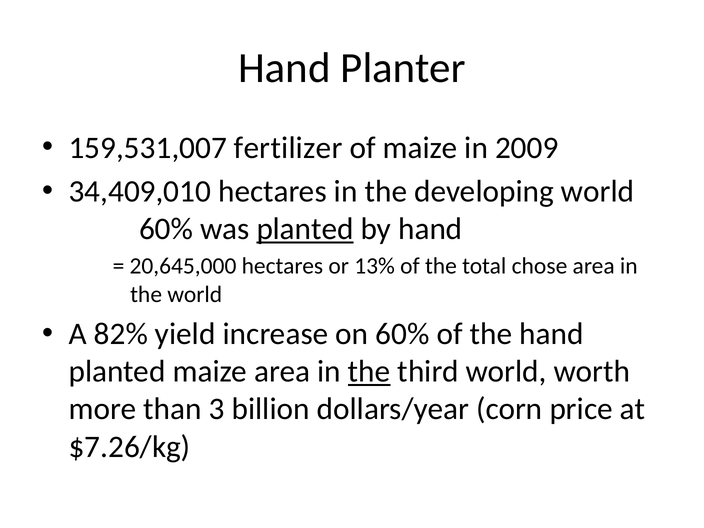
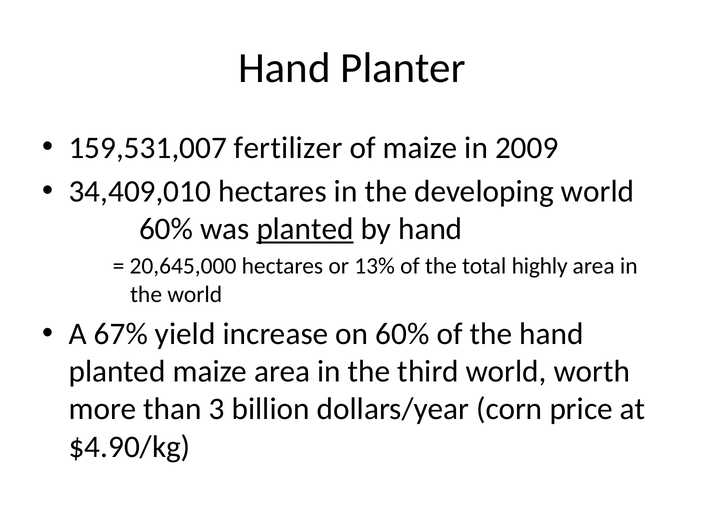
chose: chose -> highly
82%: 82% -> 67%
the at (369, 372) underline: present -> none
$7.26/kg: $7.26/kg -> $4.90/kg
